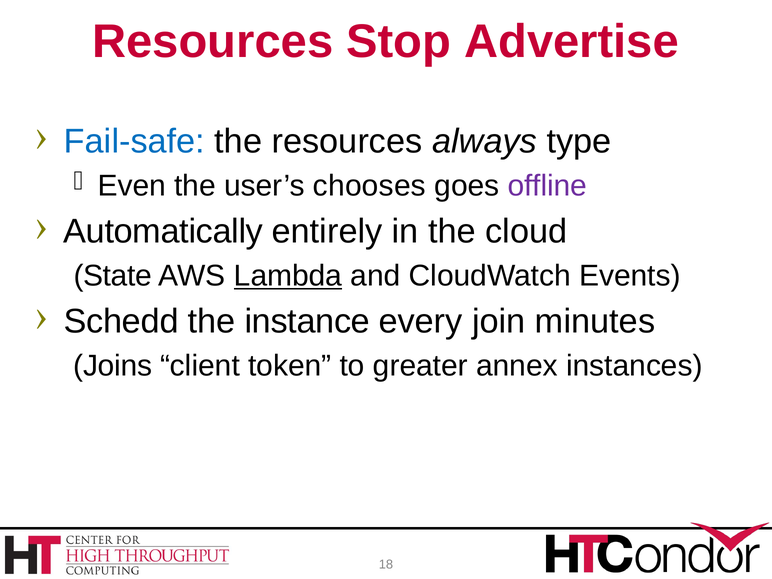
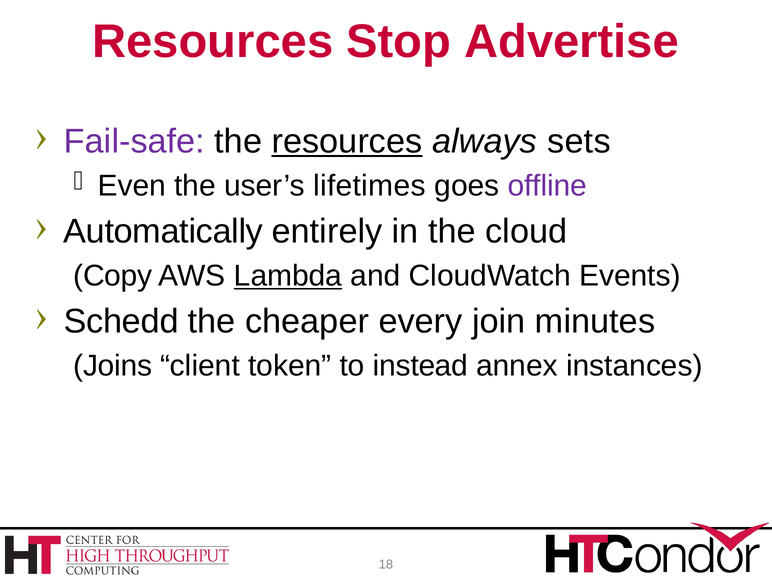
Fail-safe colour: blue -> purple
resources at (347, 141) underline: none -> present
type: type -> sets
chooses: chooses -> lifetimes
State: State -> Copy
instance: instance -> cheaper
greater: greater -> instead
